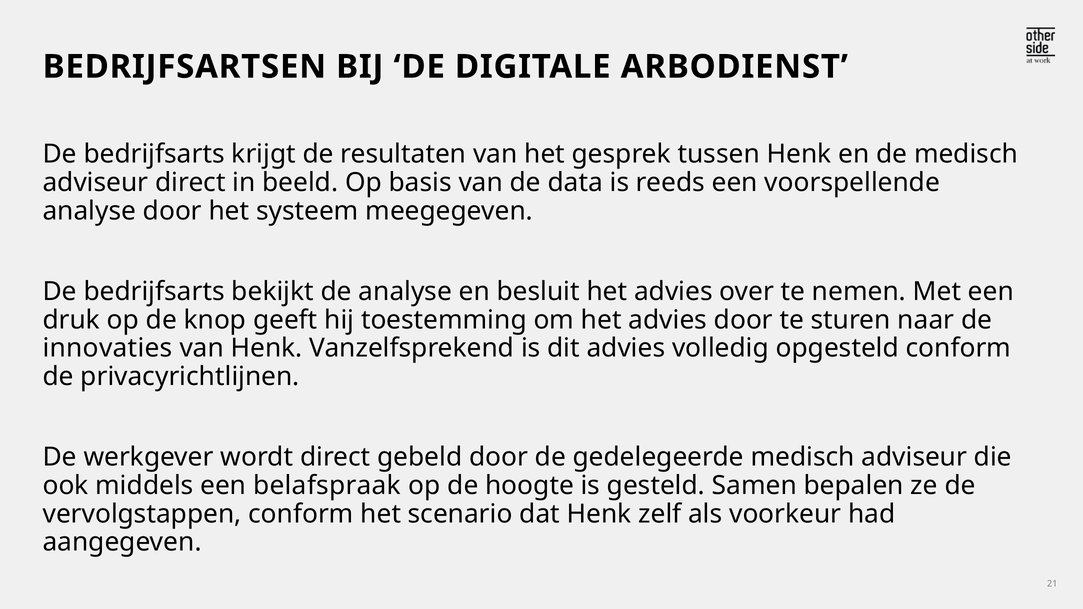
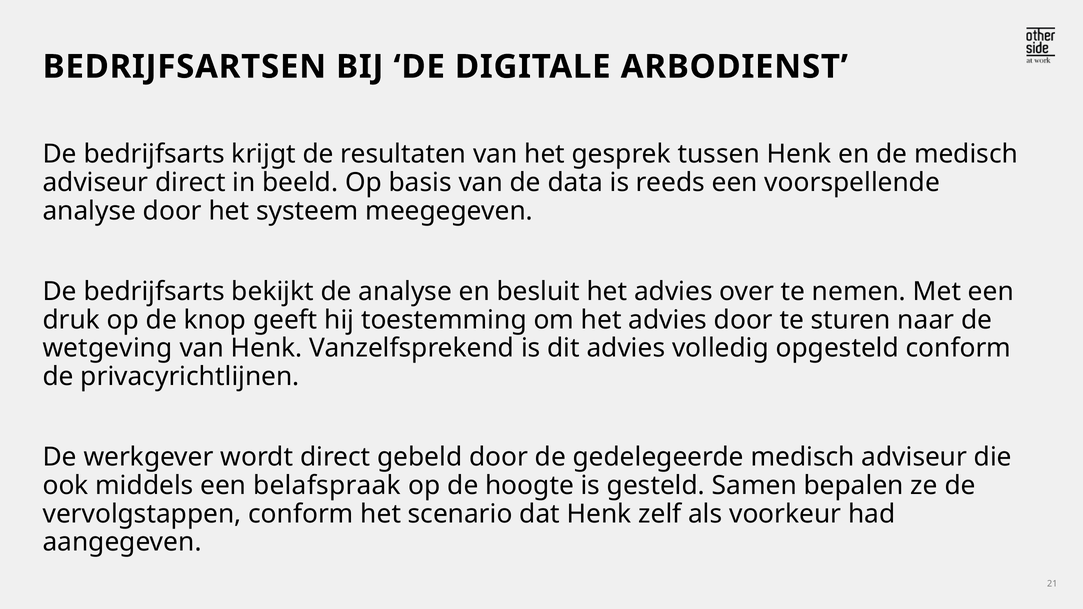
innovaties: innovaties -> wetgeving
